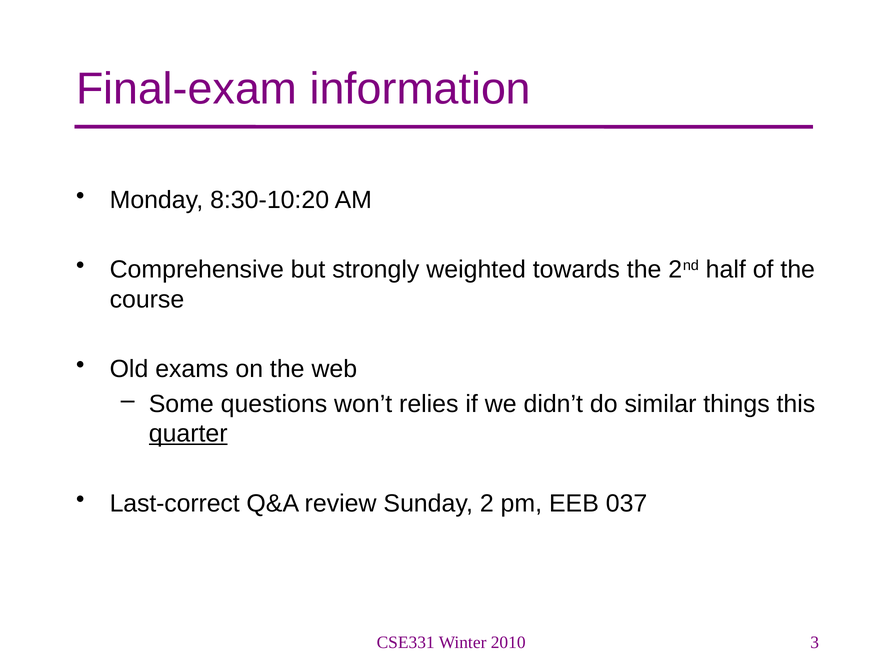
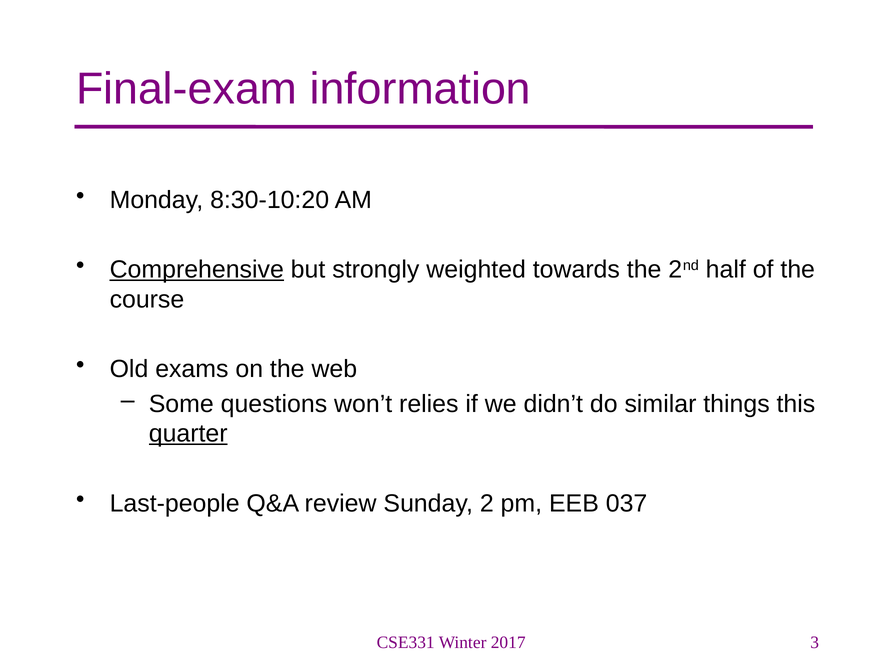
Comprehensive underline: none -> present
Last-correct: Last-correct -> Last-people
2010: 2010 -> 2017
